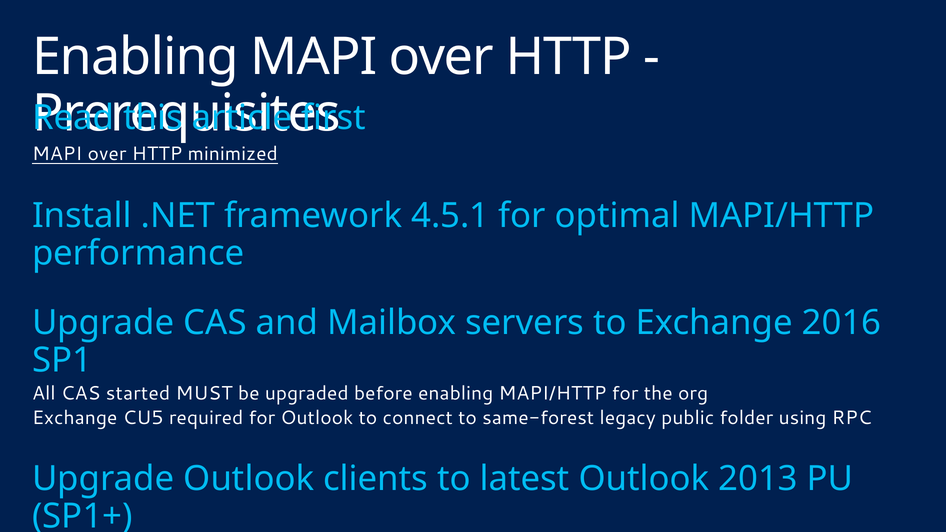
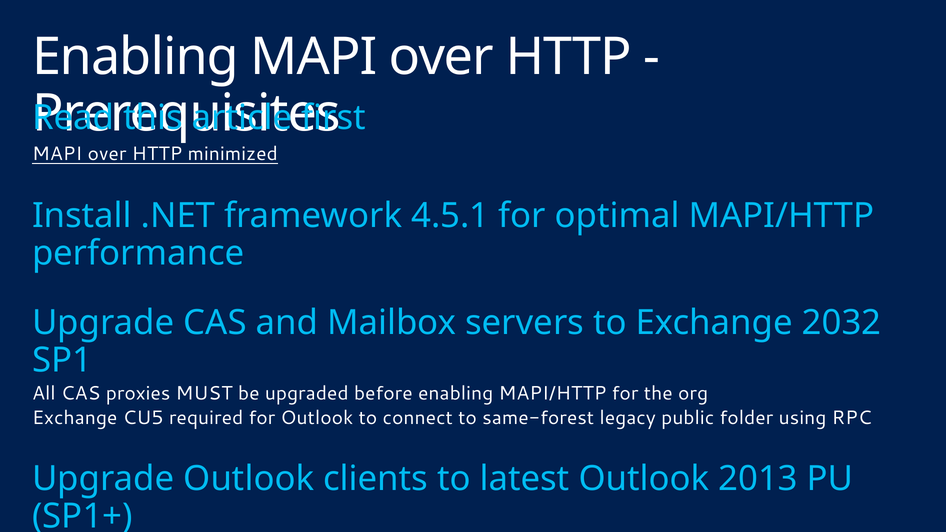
2016: 2016 -> 2032
started: started -> proxies
